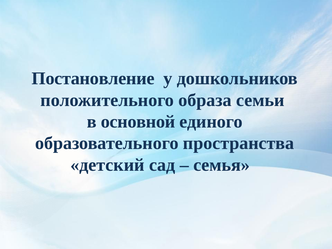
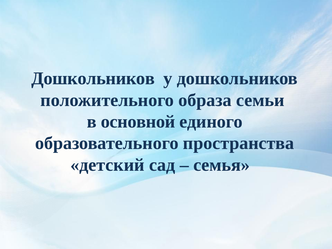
Постановление at (93, 79): Постановление -> Дошкольников
